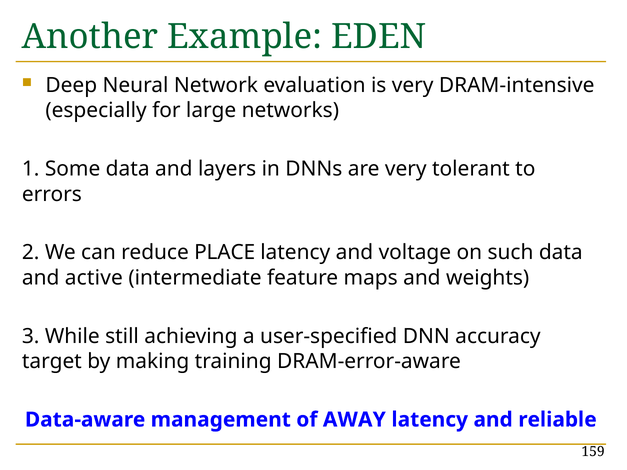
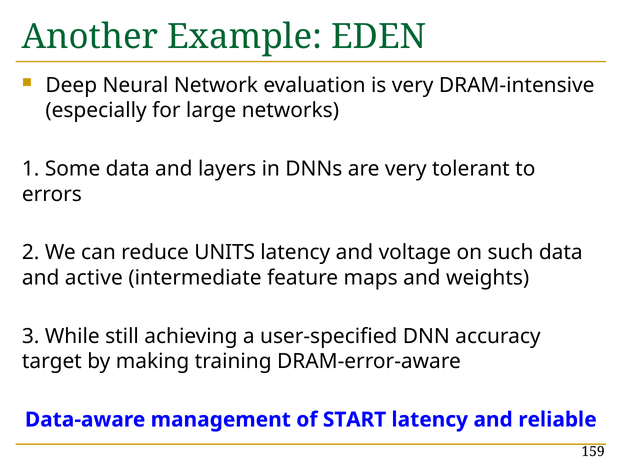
PLACE: PLACE -> UNITS
AWAY: AWAY -> START
